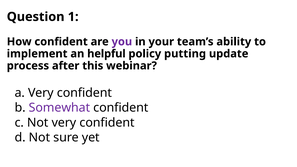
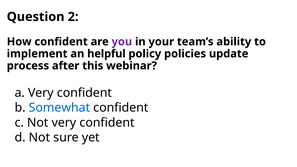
1: 1 -> 2
putting: putting -> policies
Somewhat colour: purple -> blue
